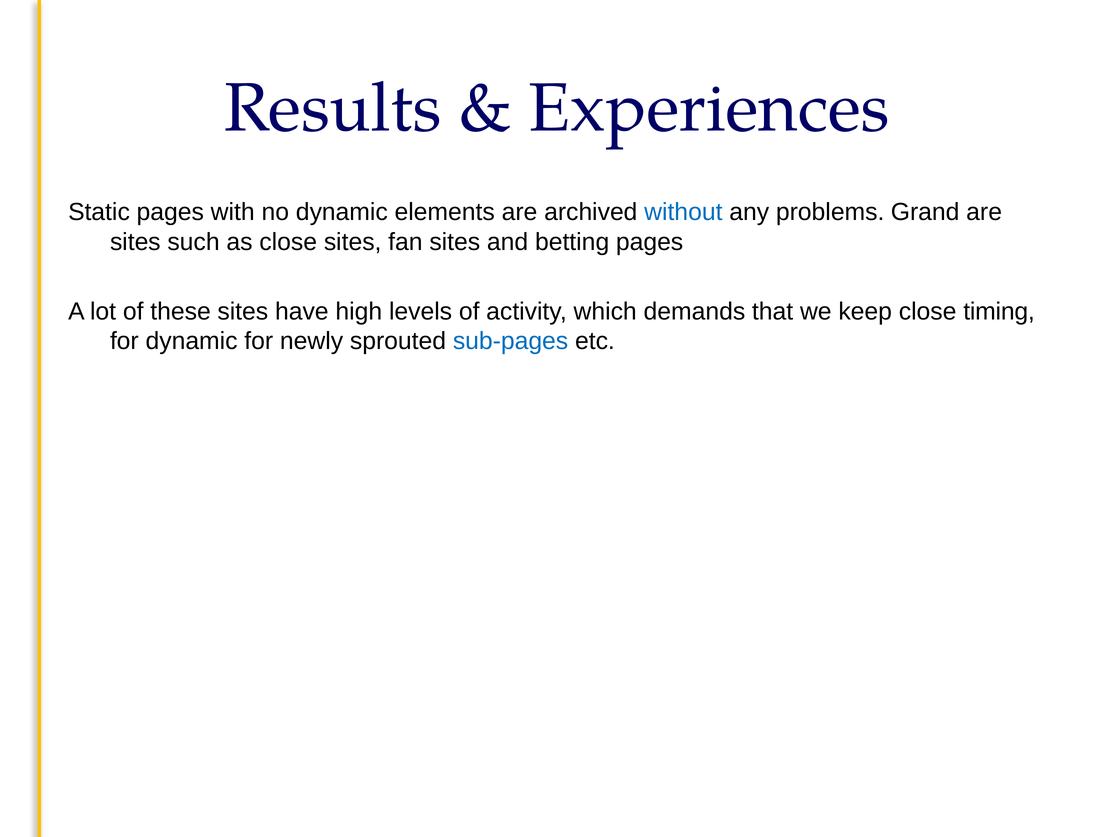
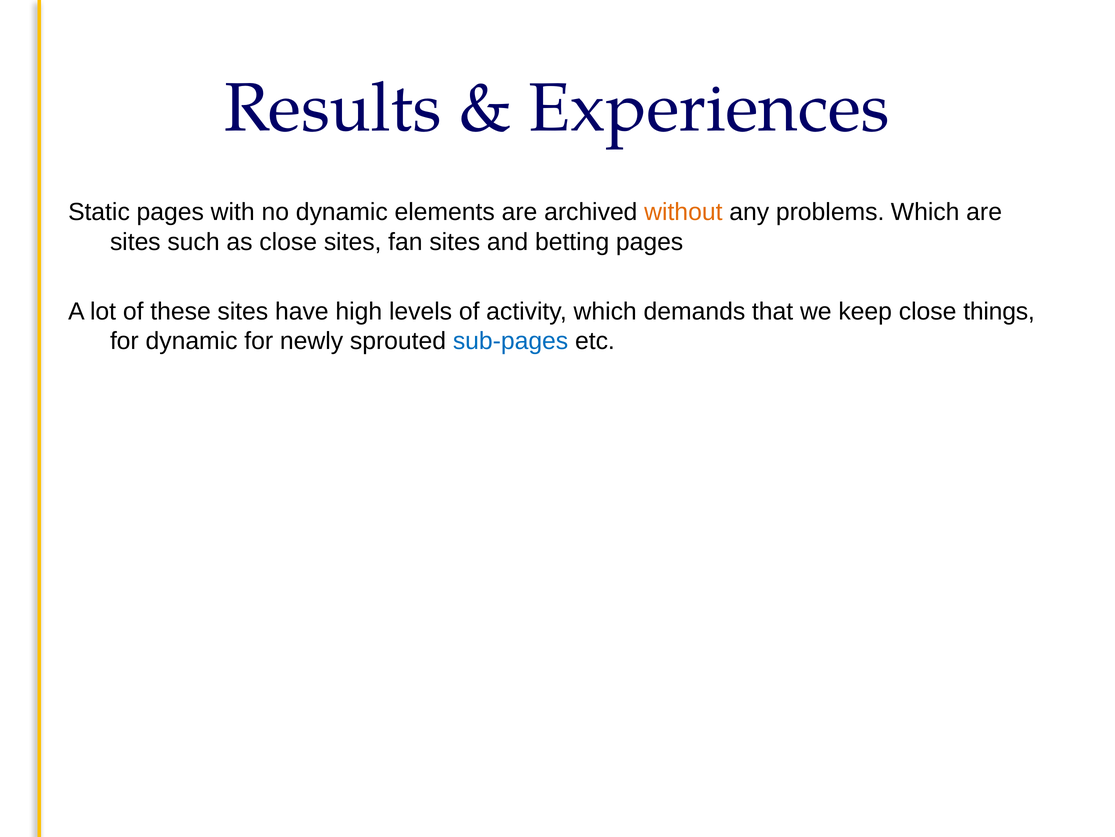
without colour: blue -> orange
problems Grand: Grand -> Which
timing: timing -> things
